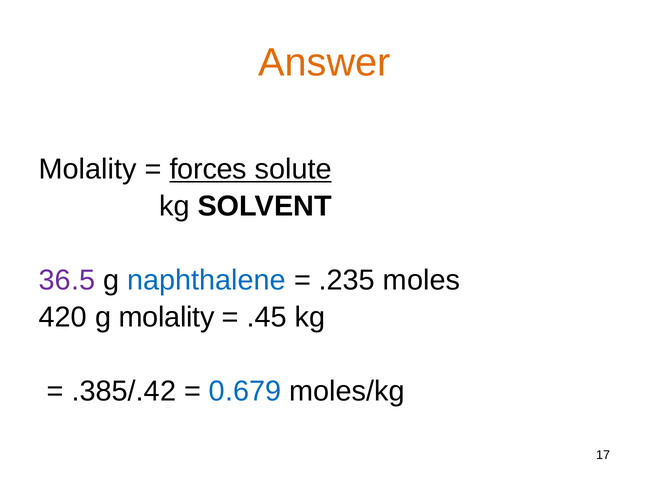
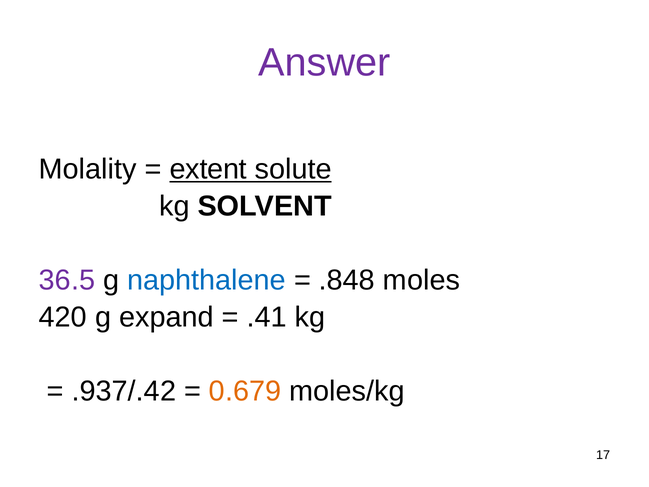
Answer colour: orange -> purple
forces: forces -> extent
.235: .235 -> .848
g molality: molality -> expand
.45: .45 -> .41
.385/.42: .385/.42 -> .937/.42
0.679 colour: blue -> orange
